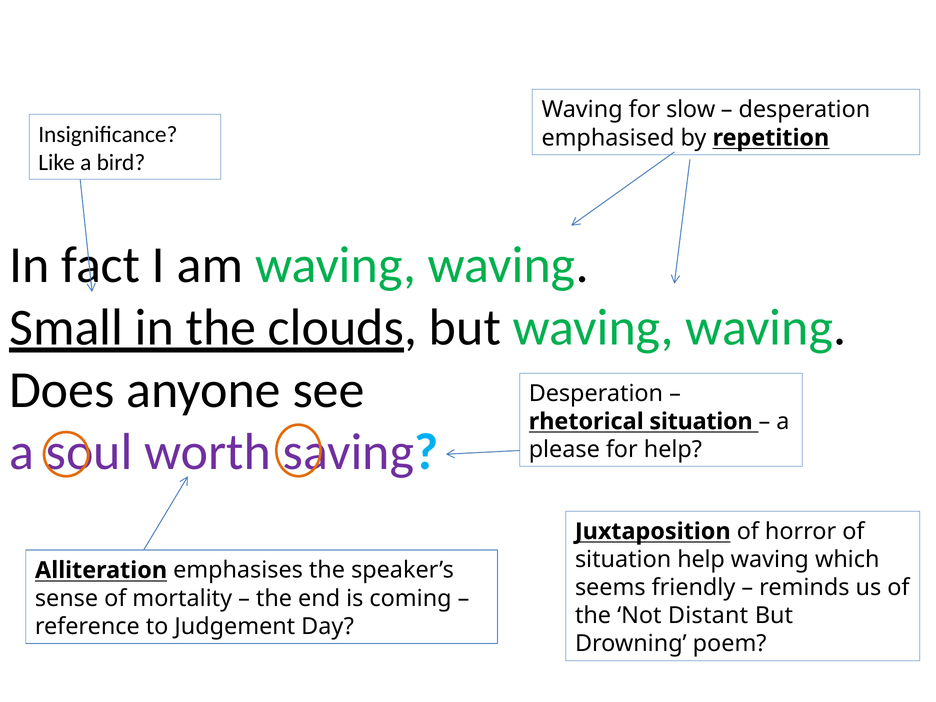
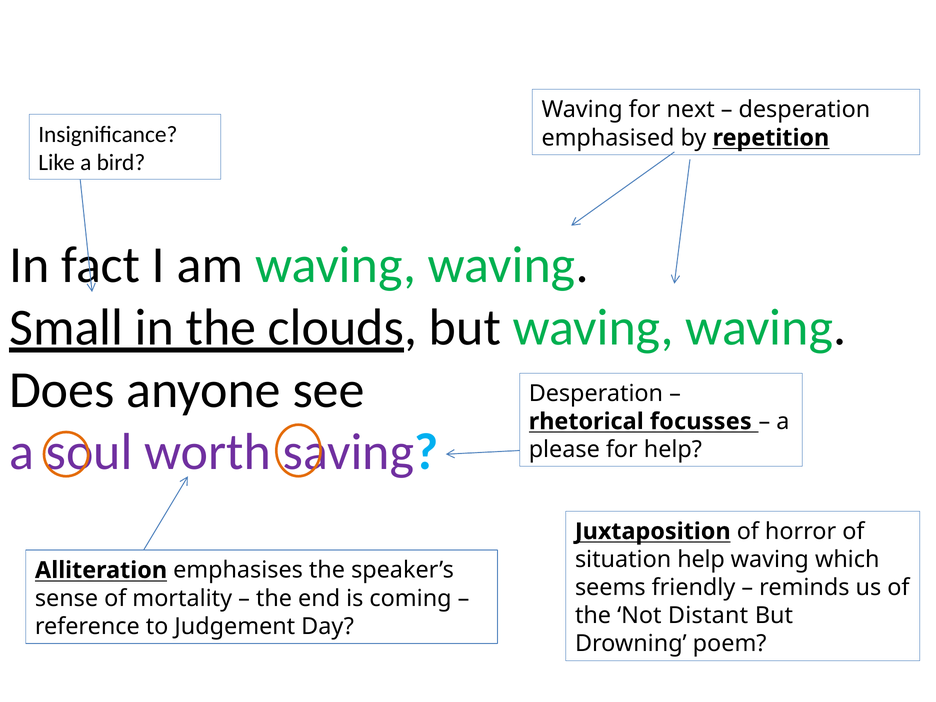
slow: slow -> next
rhetorical situation: situation -> focusses
